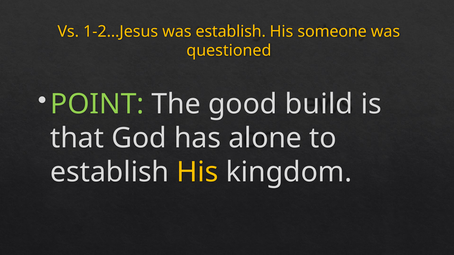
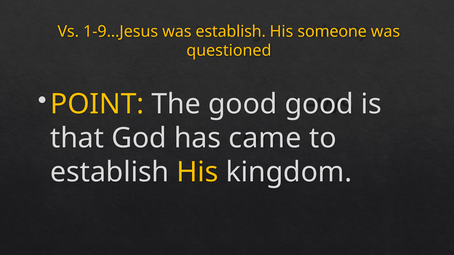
1-2…Jesus: 1-2…Jesus -> 1-9…Jesus
POINT colour: light green -> yellow
good build: build -> good
alone: alone -> came
